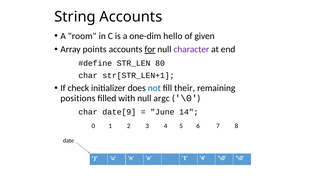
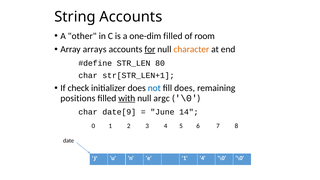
room: room -> other
one-dim hello: hello -> filled
given: given -> room
points: points -> arrays
character colour: purple -> orange
fill their: their -> does
with underline: none -> present
